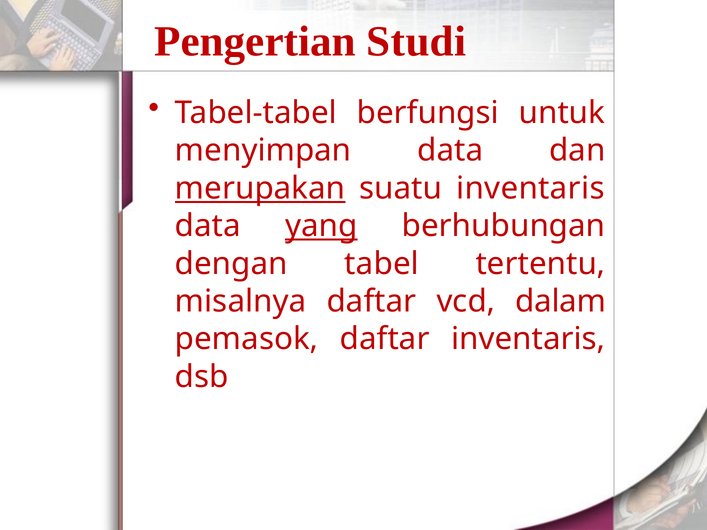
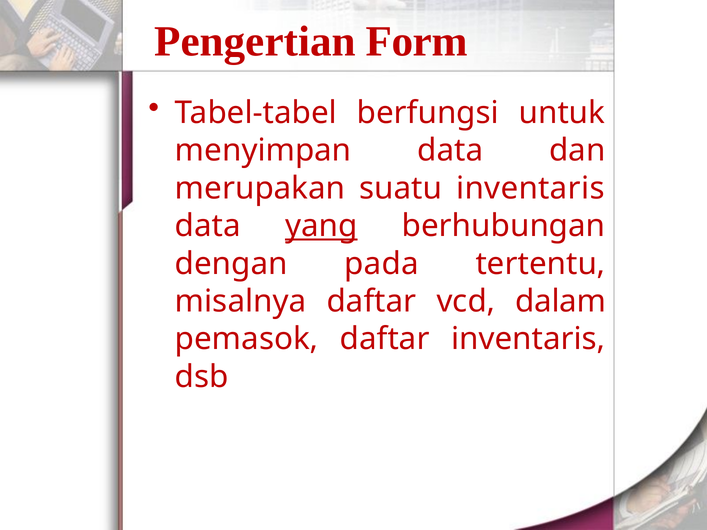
Studi: Studi -> Form
merupakan underline: present -> none
tabel: tabel -> pada
